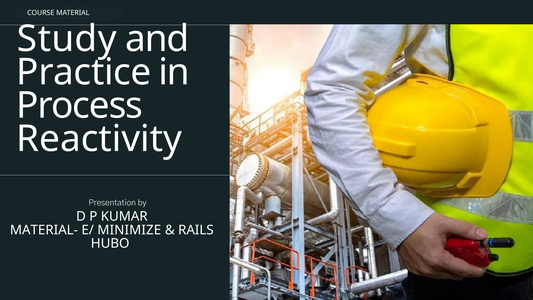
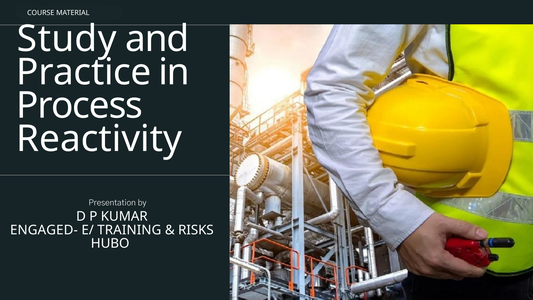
MATERIAL-: MATERIAL- -> ENGAGED-
MINIMIZE: MINIMIZE -> TRAINING
RAILS: RAILS -> RISKS
